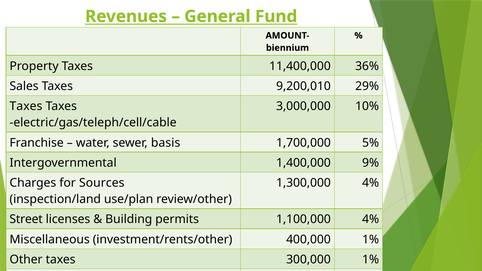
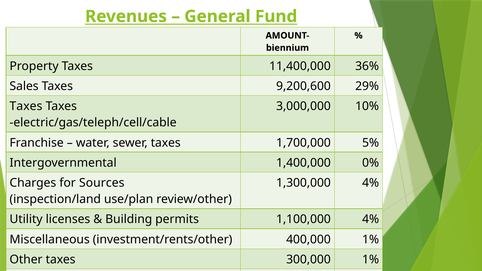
9,200,010: 9,200,010 -> 9,200,600
sewer basis: basis -> taxes
9%: 9% -> 0%
Street: Street -> Utility
